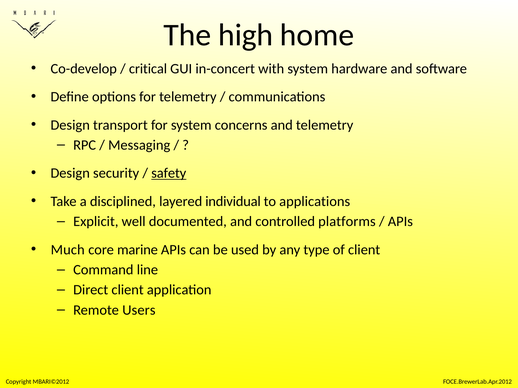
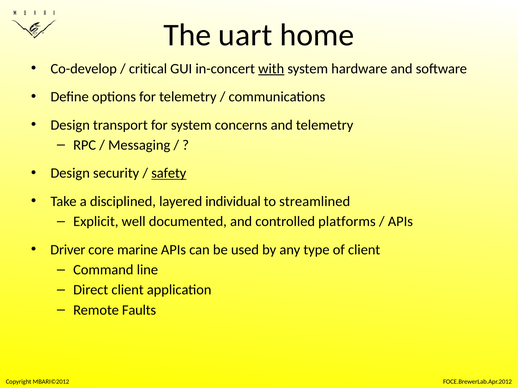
high: high -> uart
with underline: none -> present
applications: applications -> streamlined
Much: Much -> Driver
Users: Users -> Faults
